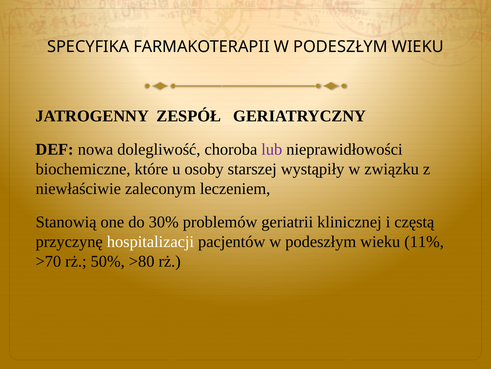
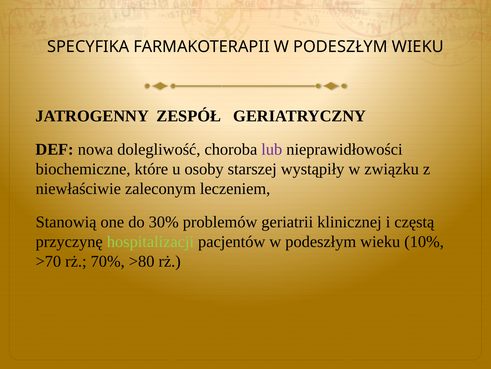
hospitalizacji colour: white -> light green
11%: 11% -> 10%
50%: 50% -> 70%
